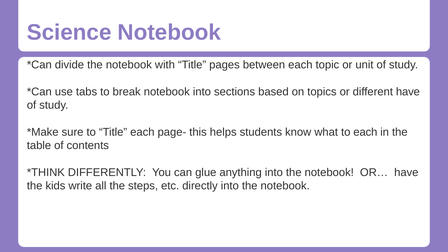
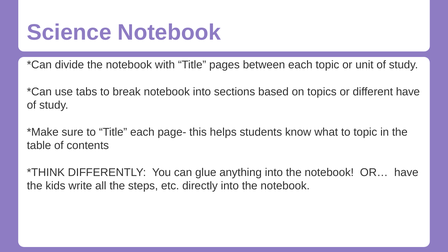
to each: each -> topic
